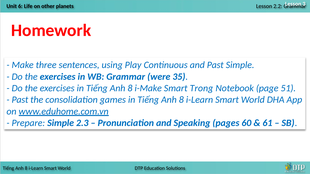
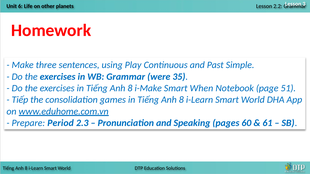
Trong: Trong -> When
Past at (20, 100): Past -> Tiếp
Prepare Simple: Simple -> Period
